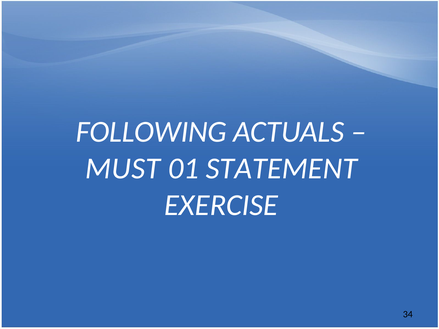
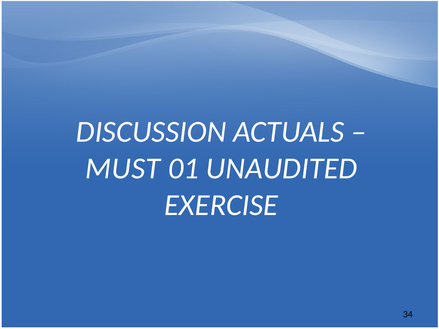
FOLLOWING: FOLLOWING -> DISCUSSION
STATEMENT: STATEMENT -> UNAUDITED
